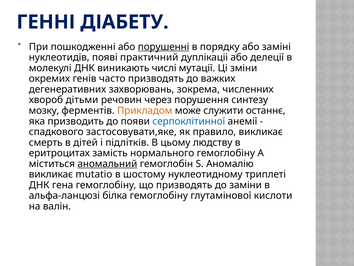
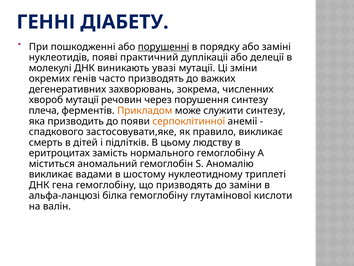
числі: числі -> увазі
хвороб дітьми: дітьми -> мутації
мозку: мозку -> плеча
служити останнє: останнє -> синтезу
серпоклітинної colour: blue -> orange
аномальний underline: present -> none
mutatio: mutatio -> вадами
